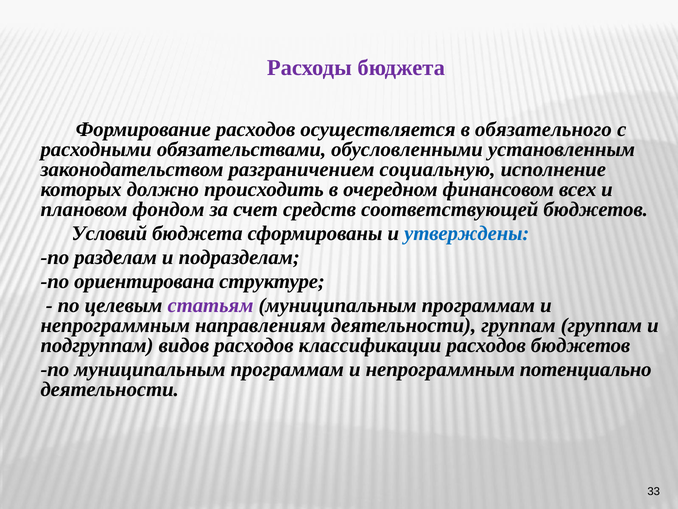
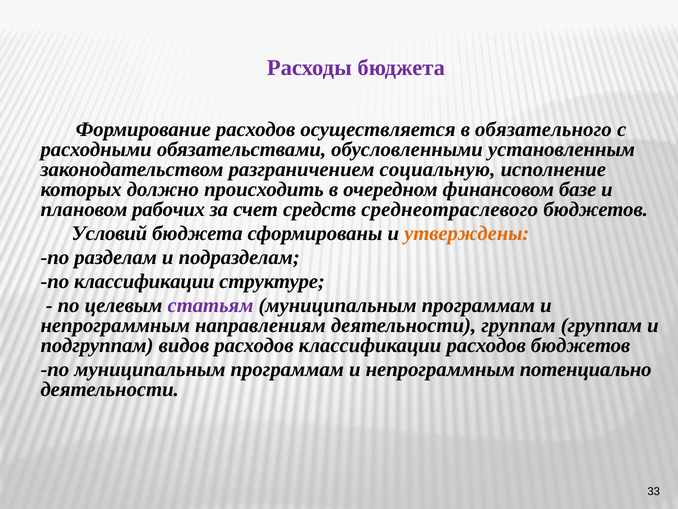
всех: всех -> базе
фондом: фондом -> рабочих
соответствующей: соответствующей -> среднеотраслевого
утверждены colour: blue -> orange
по ориентирована: ориентирована -> классификации
